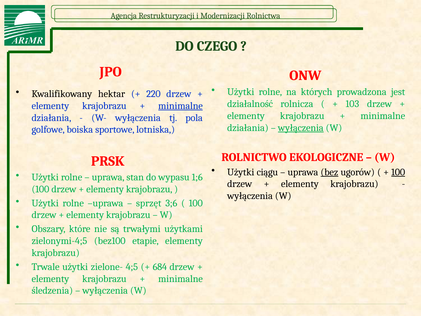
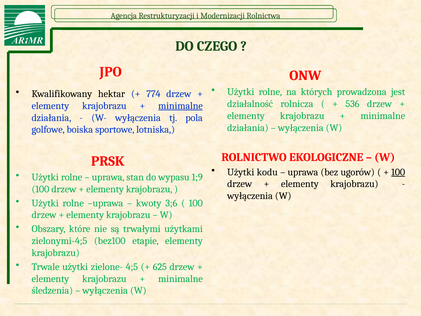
220: 220 -> 774
103: 103 -> 536
wyłączenia at (301, 128) underline: present -> none
ciągu: ciągu -> kodu
bez underline: present -> none
1;6: 1;6 -> 1;9
sprzęt: sprzęt -> kwoty
684: 684 -> 625
